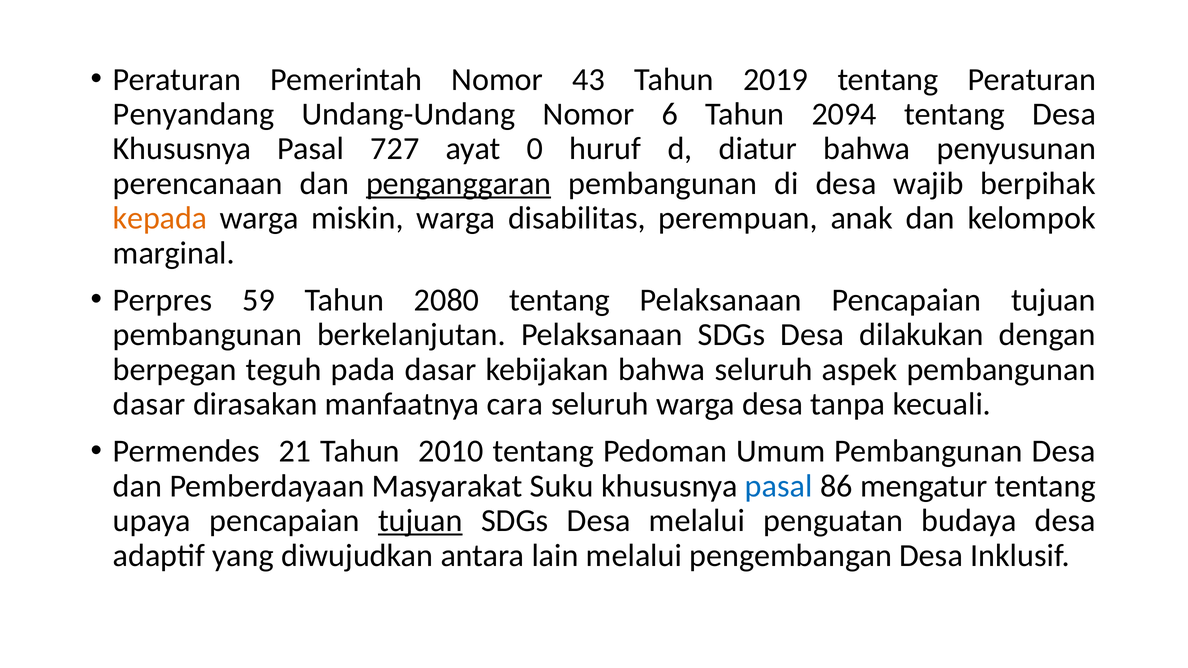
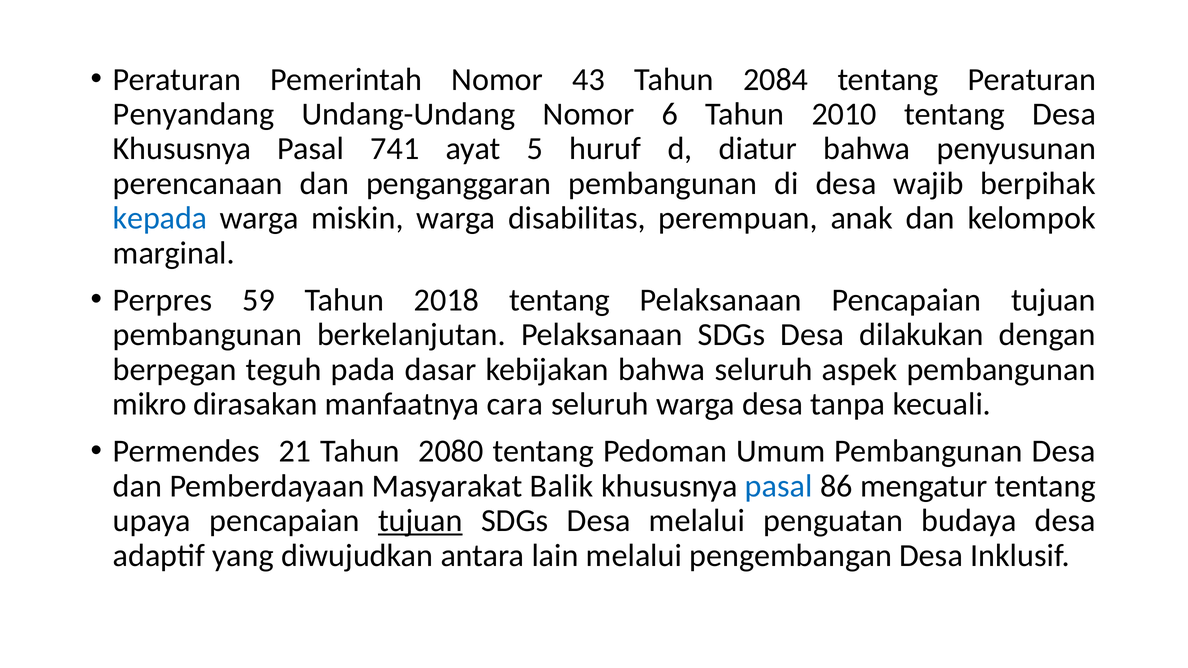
2019: 2019 -> 2084
2094: 2094 -> 2010
727: 727 -> 741
0: 0 -> 5
penganggaran underline: present -> none
kepada colour: orange -> blue
2080: 2080 -> 2018
dasar at (149, 404): dasar -> mikro
2010: 2010 -> 2080
Suku: Suku -> Balik
